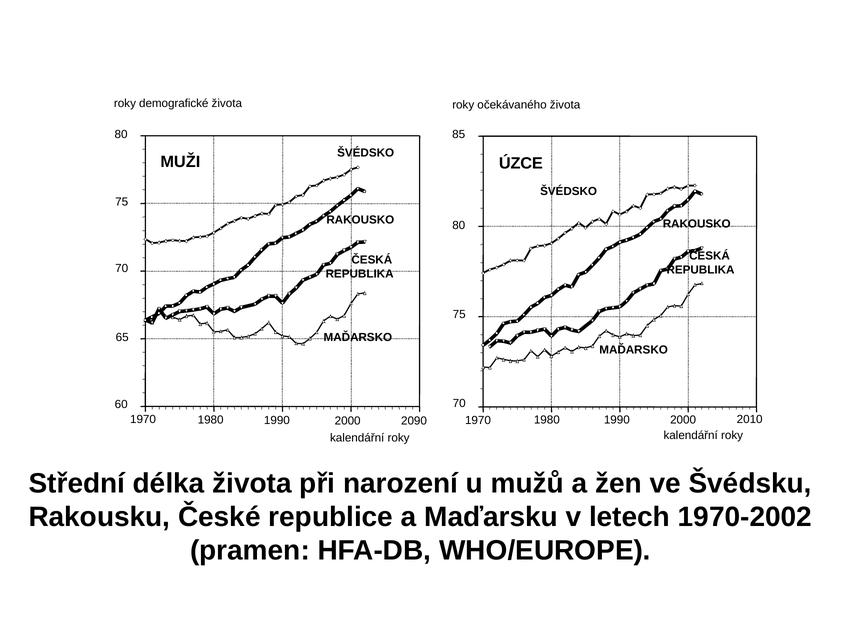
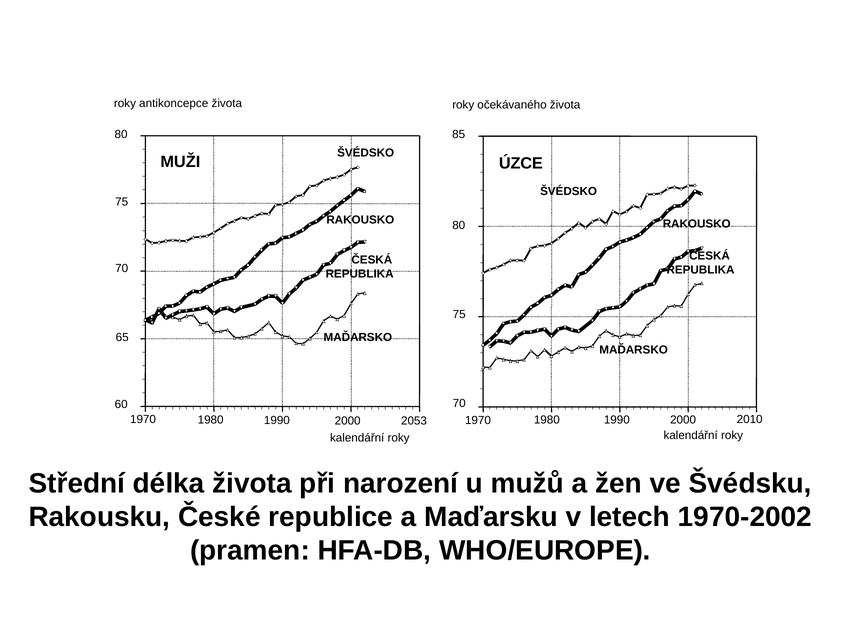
demografické: demografické -> antikoncepce
2090: 2090 -> 2053
